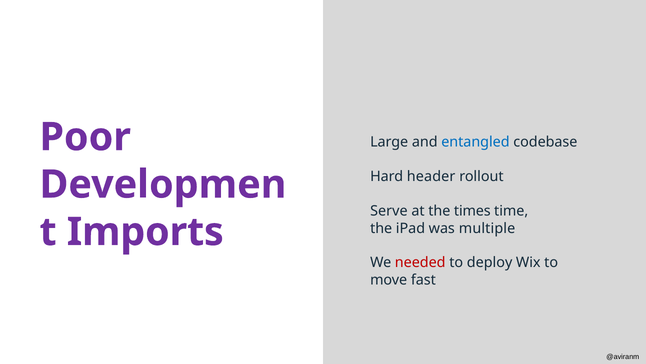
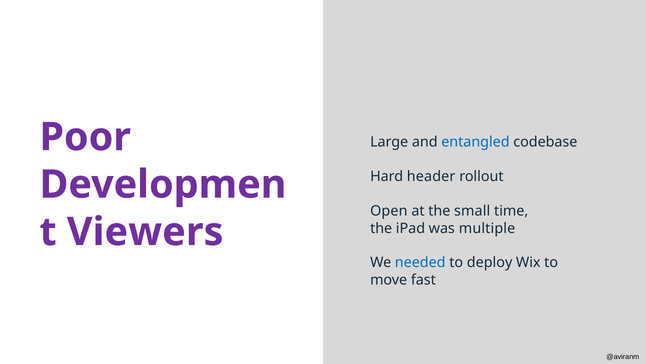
Serve: Serve -> Open
times: times -> small
Imports: Imports -> Viewers
needed colour: red -> blue
